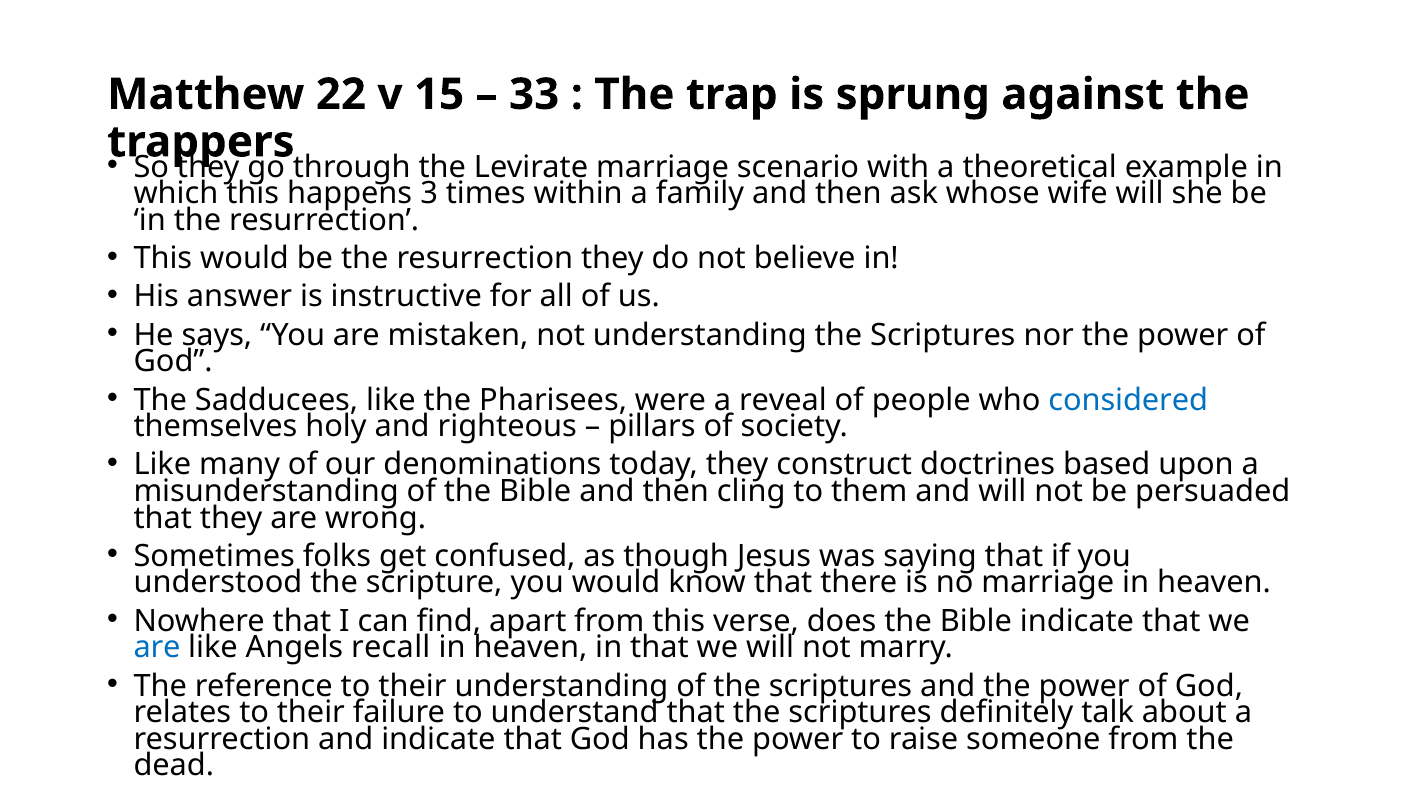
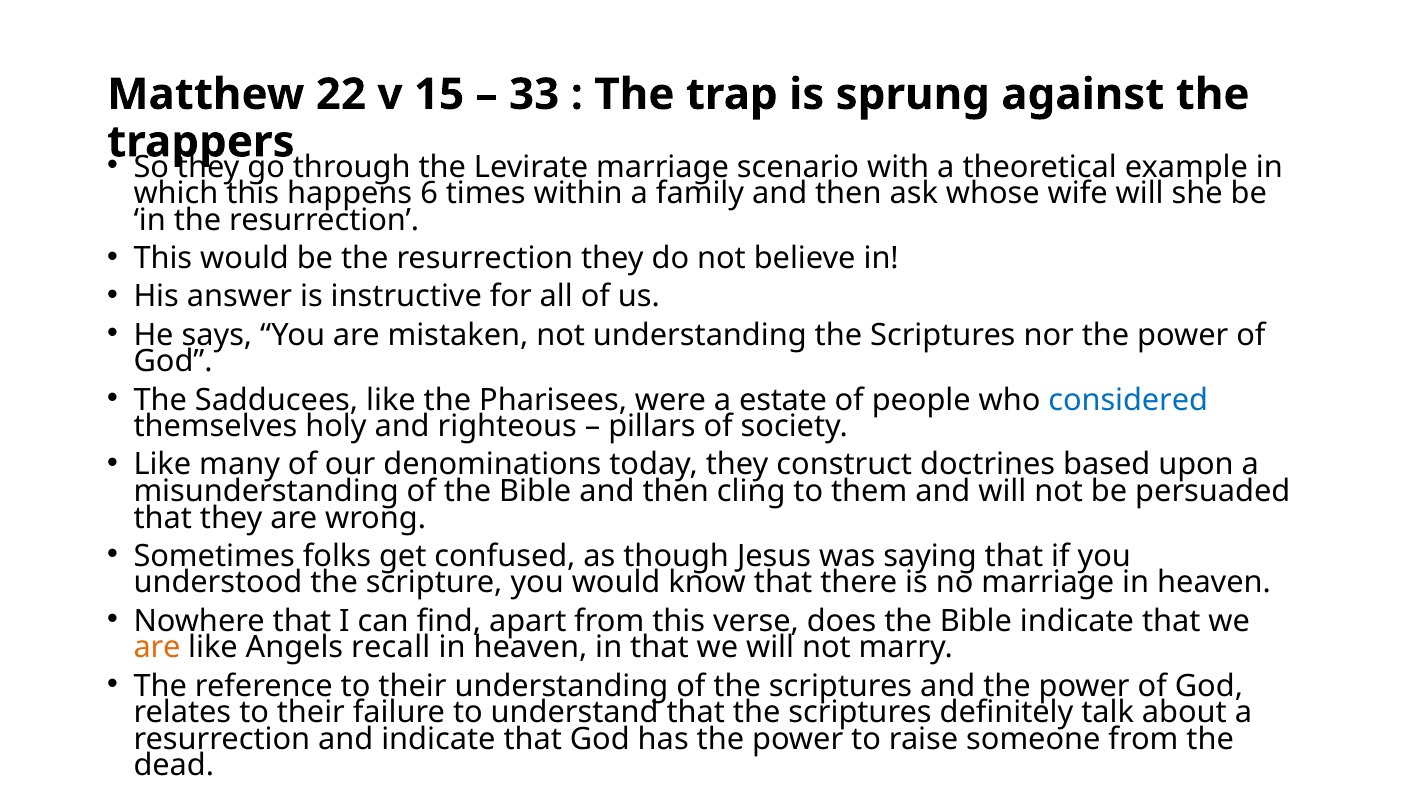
3: 3 -> 6
reveal: reveal -> estate
are at (157, 648) colour: blue -> orange
